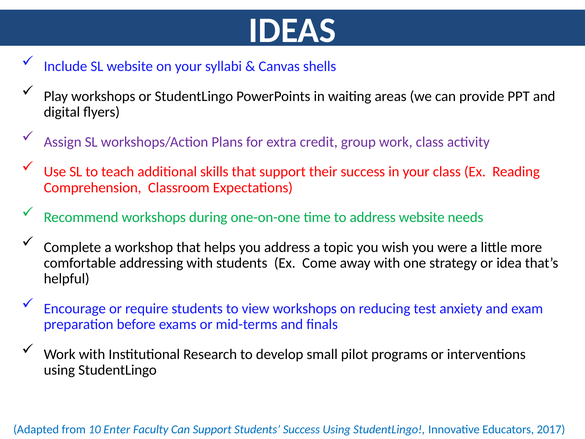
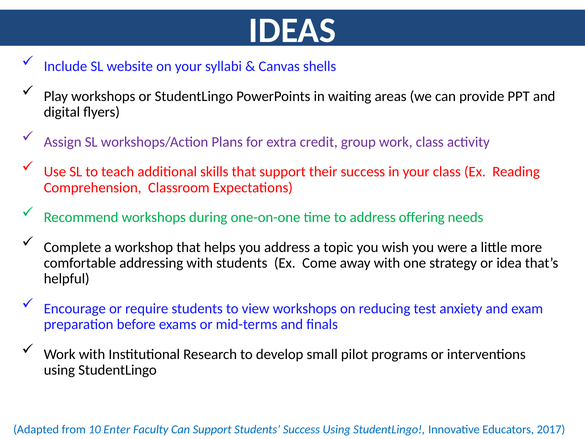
address website: website -> offering
